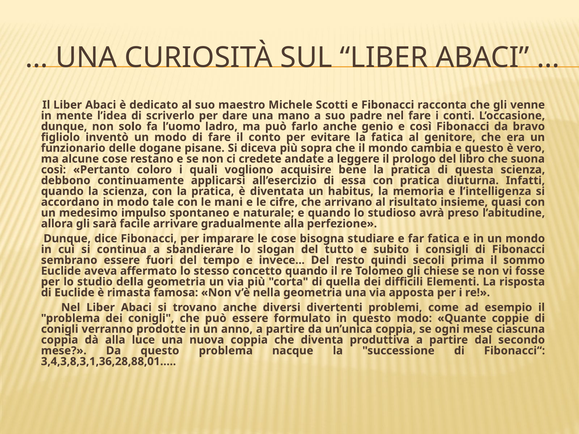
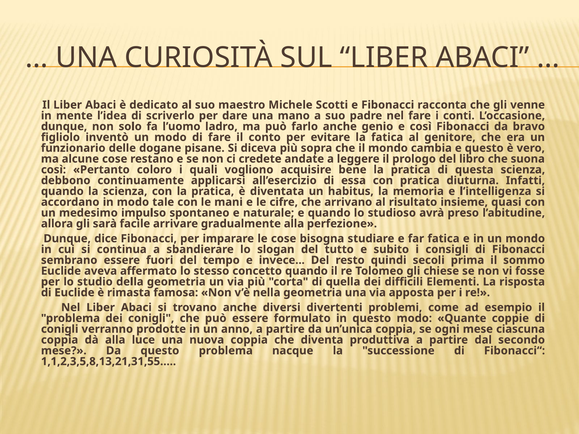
3,4,3,8,3,1,36,28,88,01…: 3,4,3,8,3,1,36,28,88,01… -> 1,1,2,3,5,8,13,21,31,55…
